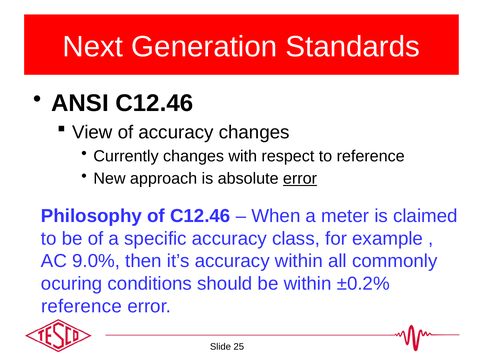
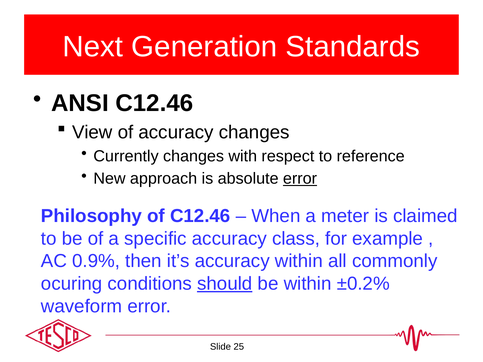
9.0%: 9.0% -> 0.9%
should underline: none -> present
reference at (82, 306): reference -> waveform
